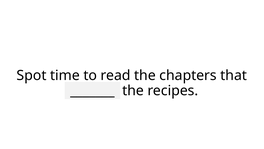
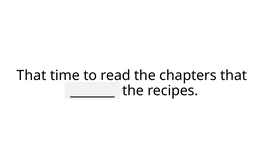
Spot at (32, 75): Spot -> That
